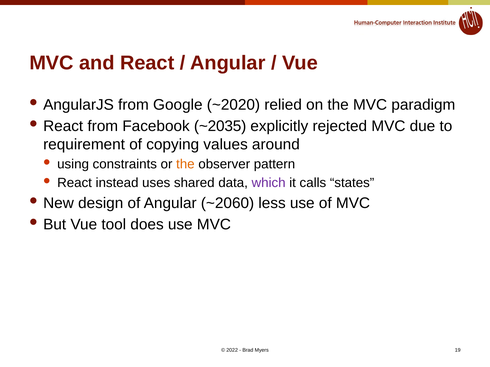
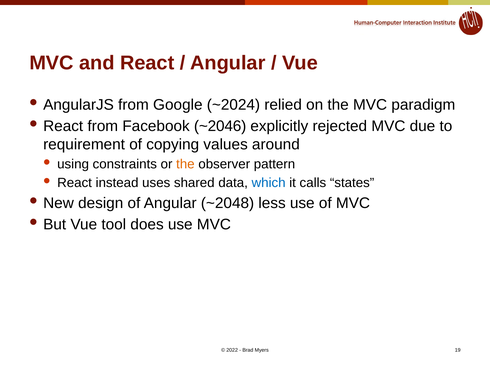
~2020: ~2020 -> ~2024
~2035: ~2035 -> ~2046
which colour: purple -> blue
~2060: ~2060 -> ~2048
